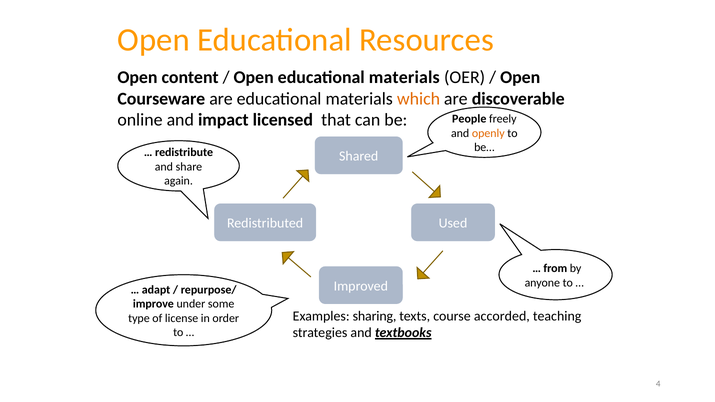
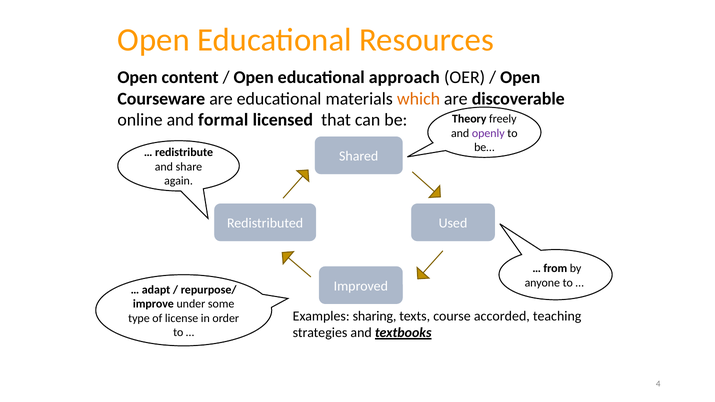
Open educational materials: materials -> approach
impact: impact -> formal
People: People -> Theory
openly colour: orange -> purple
